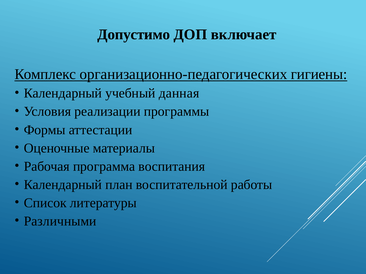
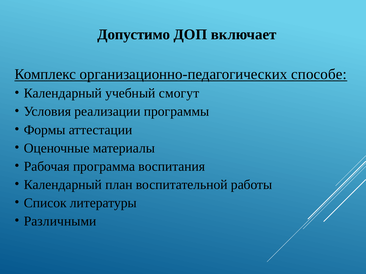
гигиены: гигиены -> способе
данная: данная -> смогут
